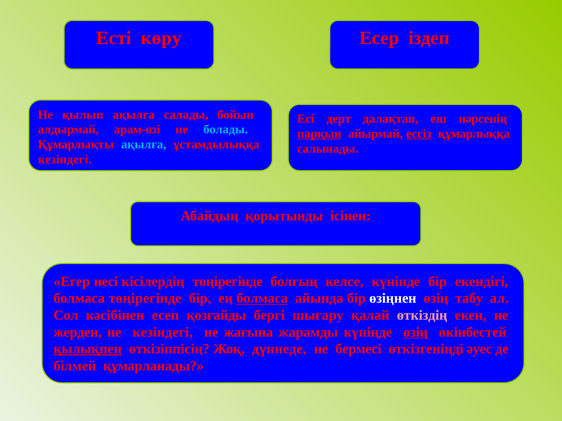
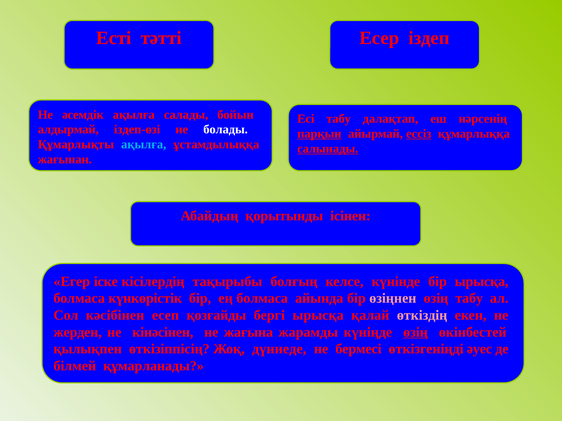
көру: көру -> тәтті
қылып: қылып -> әсемдік
Есі дерт: дерт -> табу
арам-өзі: арам-өзі -> іздеп-өзі
болады colour: light blue -> white
салынады underline: none -> present
кезіндегі at (65, 160): кезіндегі -> жағынан
несі: несі -> іске
кісілердің төңірегінде: төңірегінде -> тақырыбы
бір екендігі: екендігі -> ырысқа
болмаса төңірегінде: төңірегінде -> күнкөрістік
болмаса at (262, 299) underline: present -> none
өзіңнен colour: white -> pink
бергі шығару: шығару -> ырысқа
не кезіндегі: кезіндегі -> кінәсінен
қылықпен underline: present -> none
